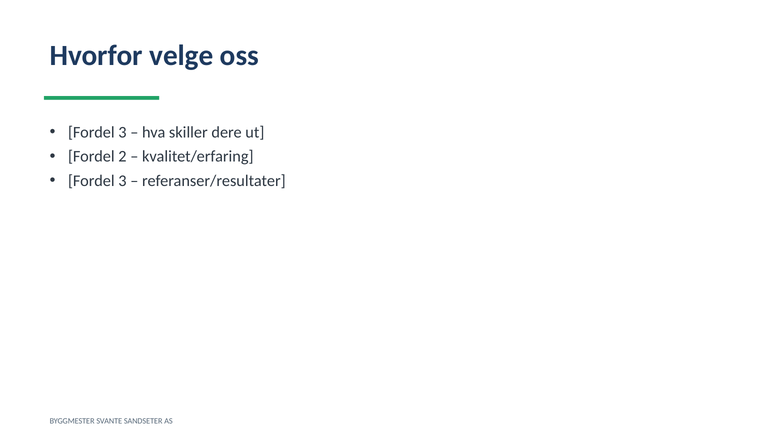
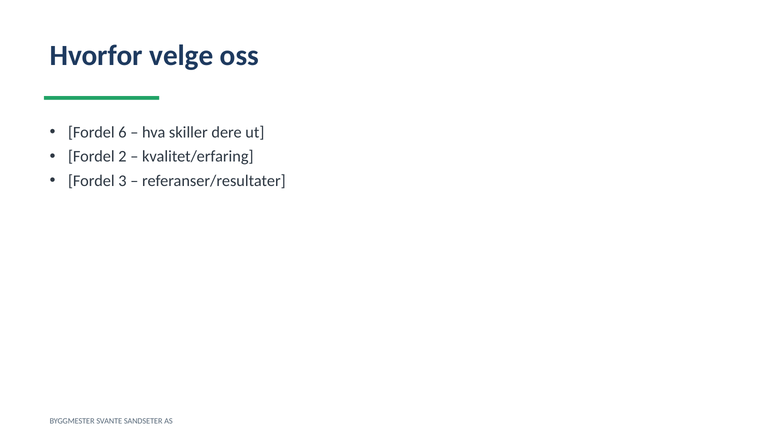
3 at (122, 132): 3 -> 6
